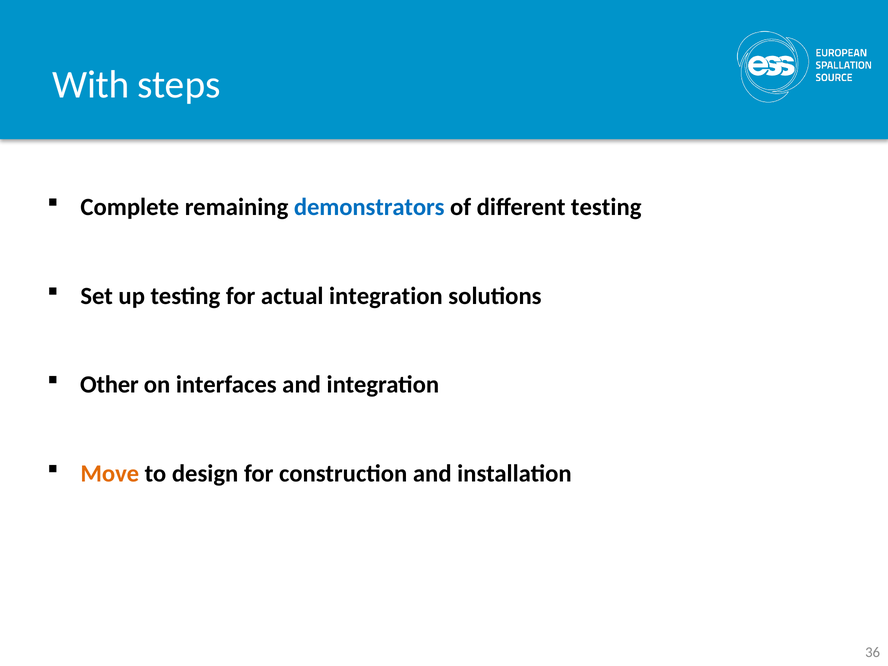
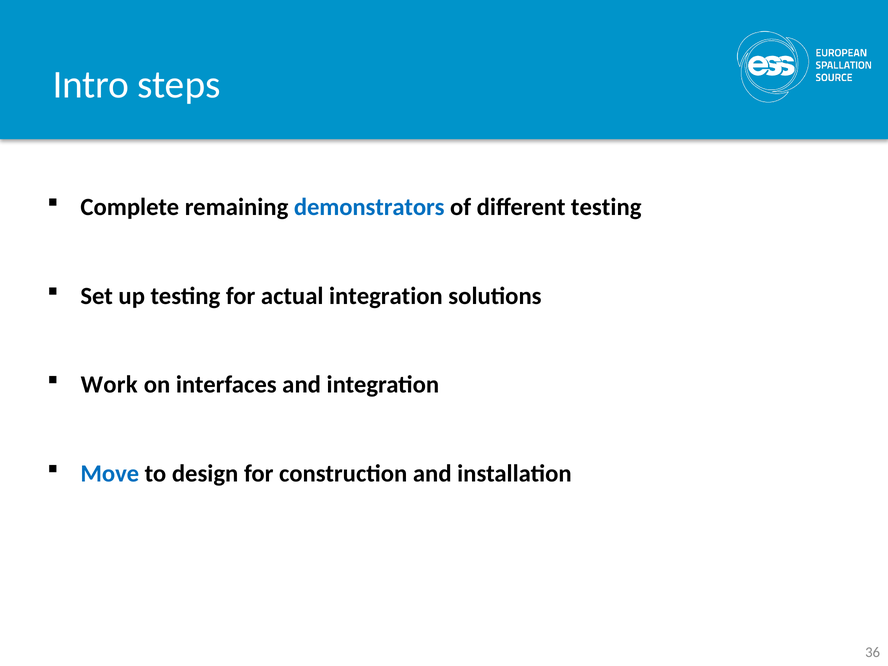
With: With -> Intro
Other: Other -> Work
Move colour: orange -> blue
